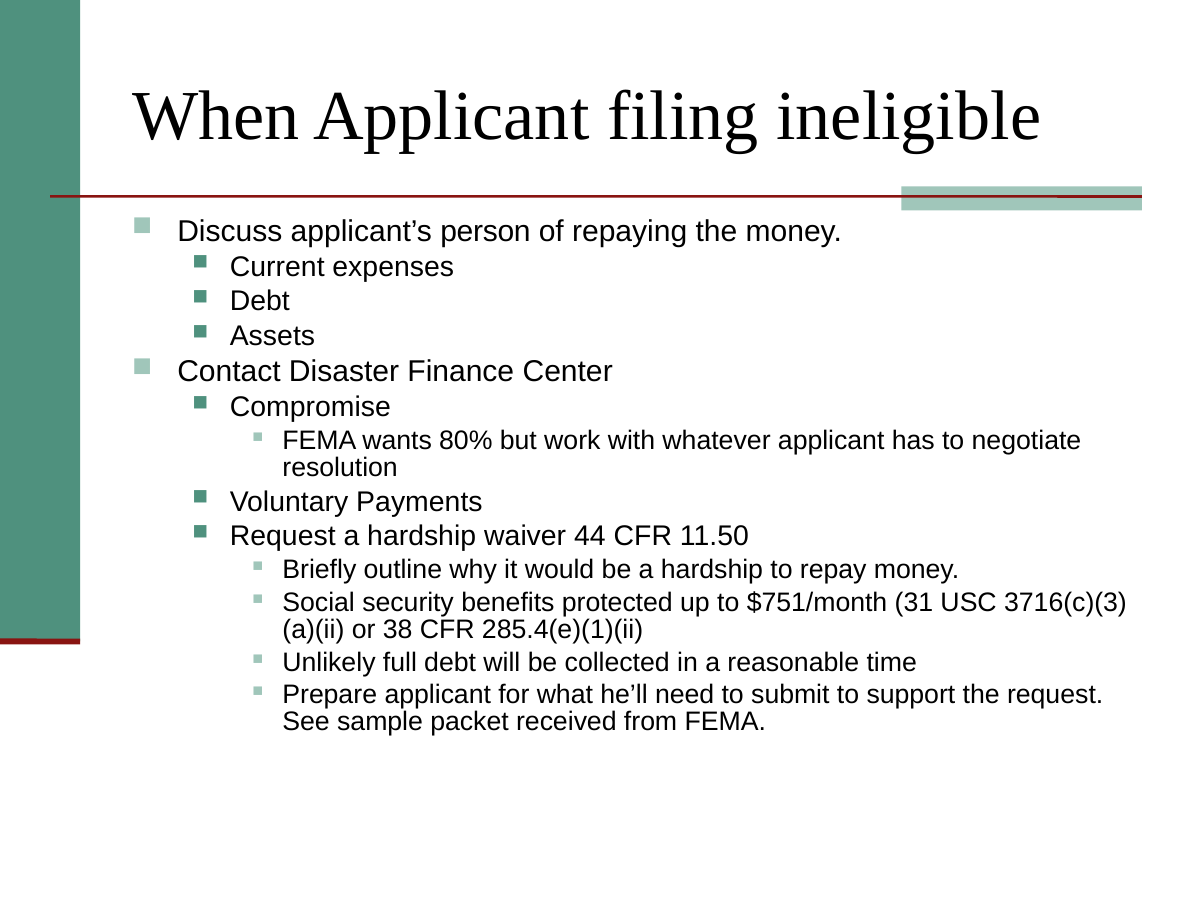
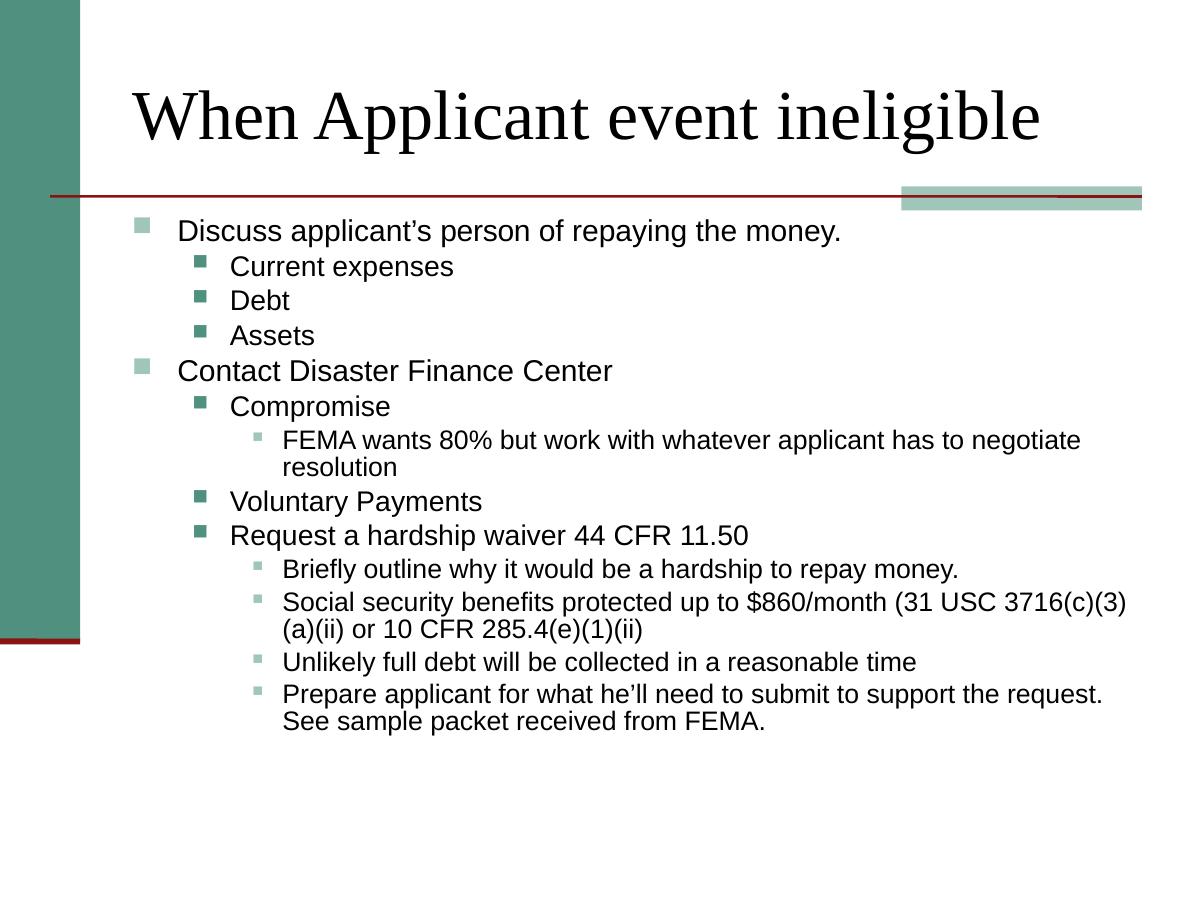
filing: filing -> event
$751/month: $751/month -> $860/month
38: 38 -> 10
